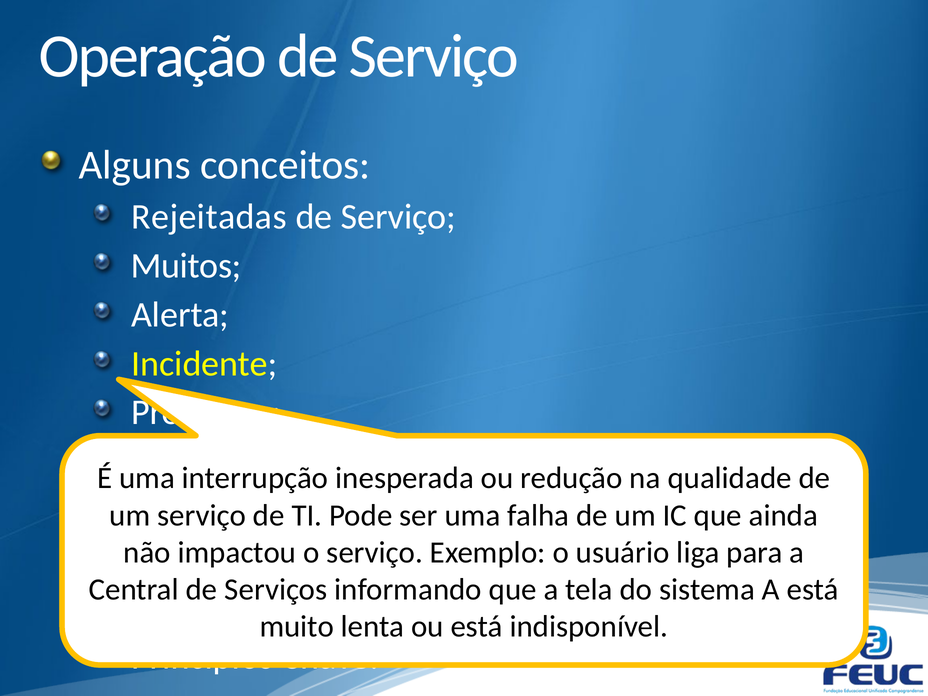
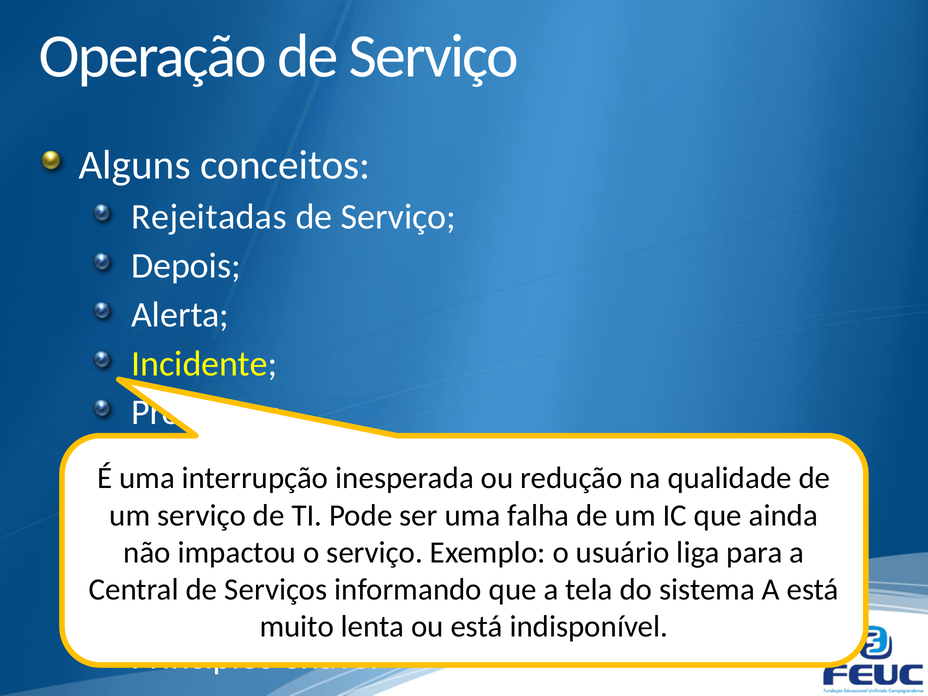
Muitos: Muitos -> Depois
